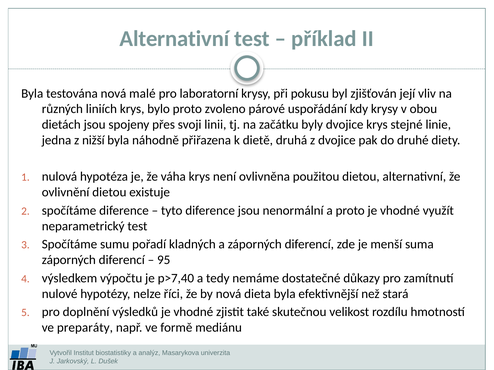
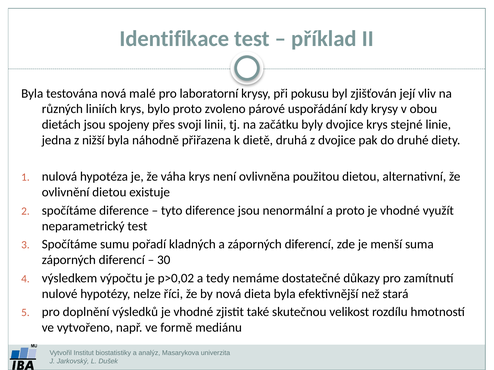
Alternativní at (174, 39): Alternativní -> Identifikace
95: 95 -> 30
p>7,40: p>7,40 -> p>0,02
preparáty: preparáty -> vytvořeno
